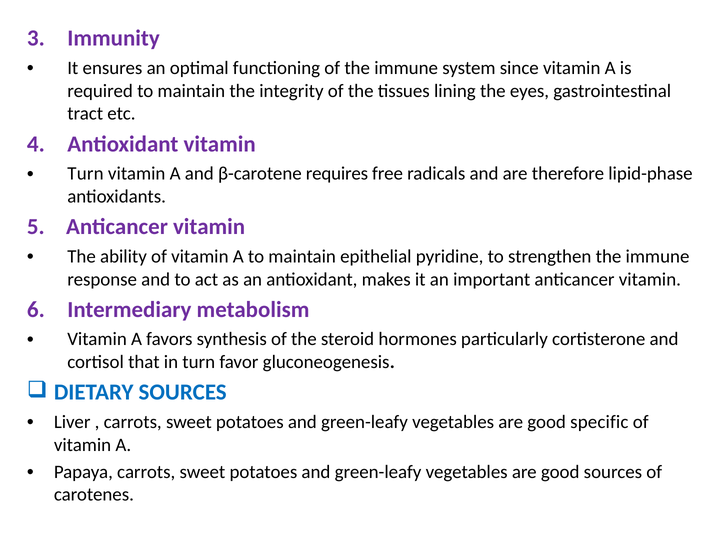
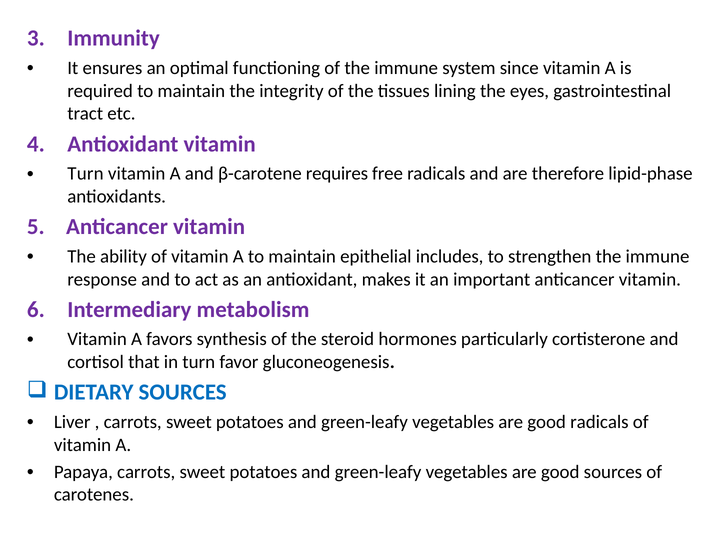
pyridine: pyridine -> includes
good specific: specific -> radicals
